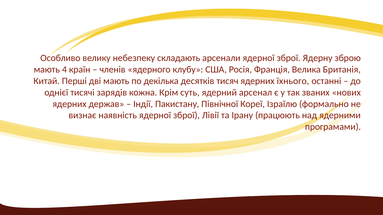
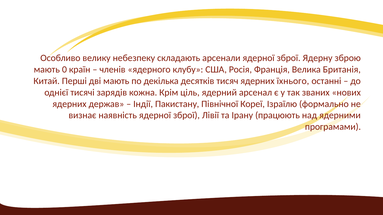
4: 4 -> 0
суть: суть -> ціль
